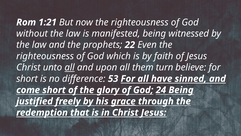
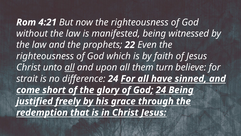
1:21: 1:21 -> 4:21
short at (27, 79): short -> strait
difference 53: 53 -> 24
grace underline: present -> none
